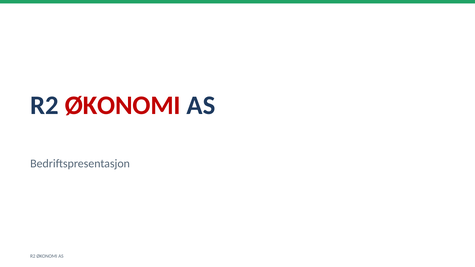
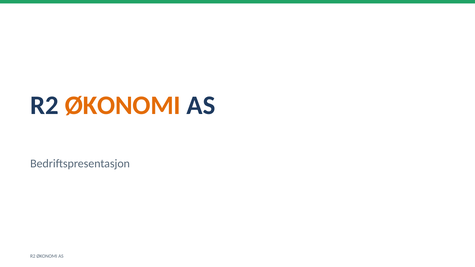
ØKONOMI at (123, 105) colour: red -> orange
